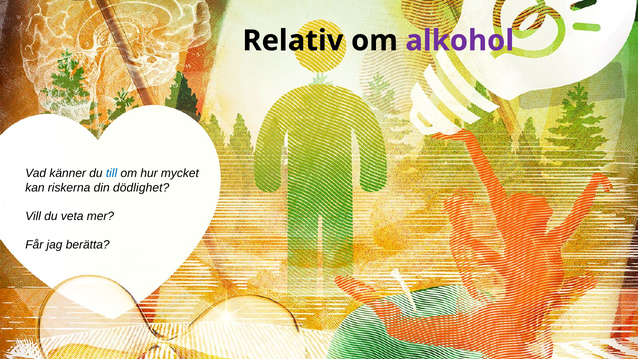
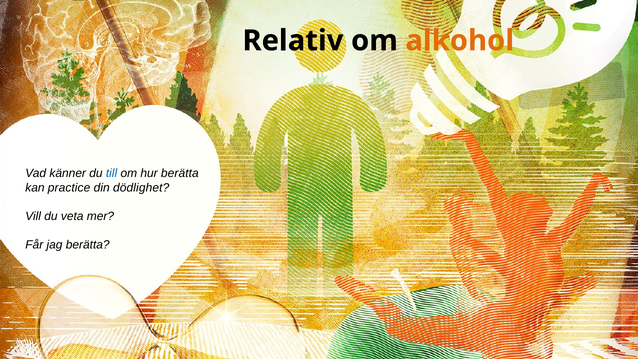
alkohol colour: purple -> orange
hur mycket: mycket -> berätta
riskerna: riskerna -> practice
